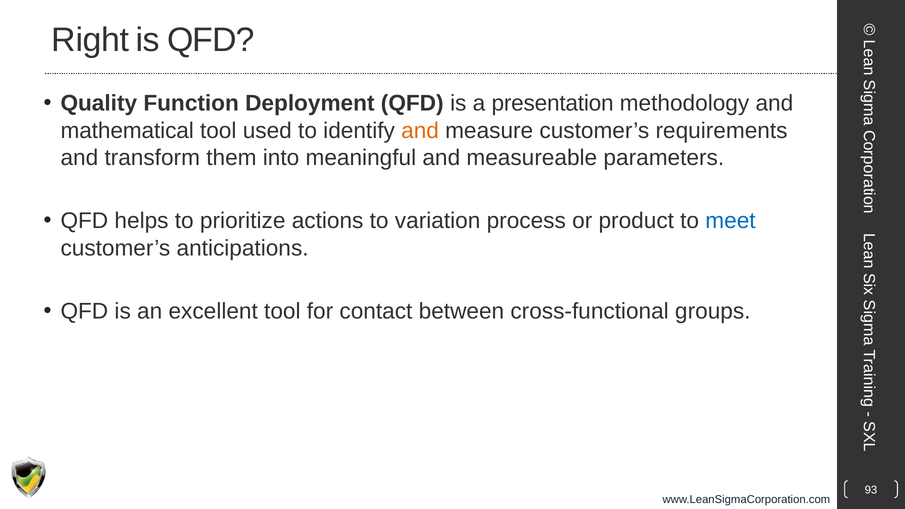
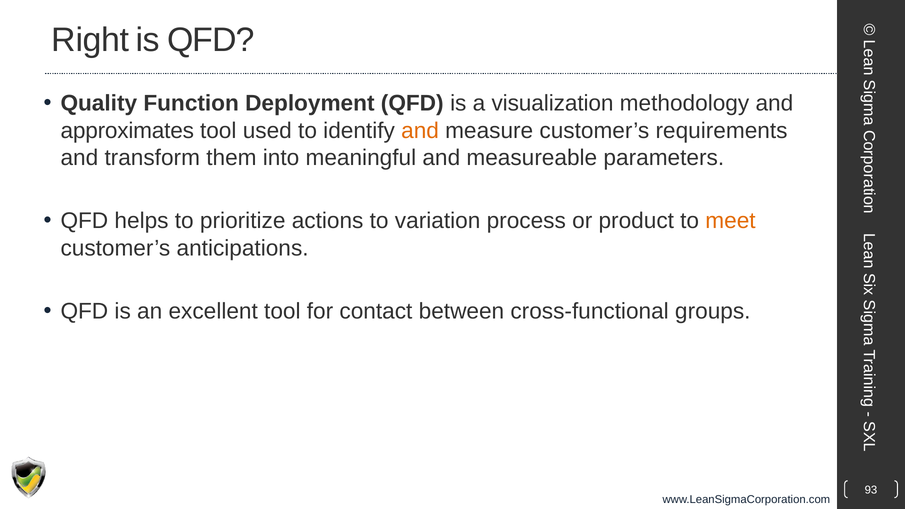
presentation: presentation -> visualization
mathematical: mathematical -> approximates
meet colour: blue -> orange
